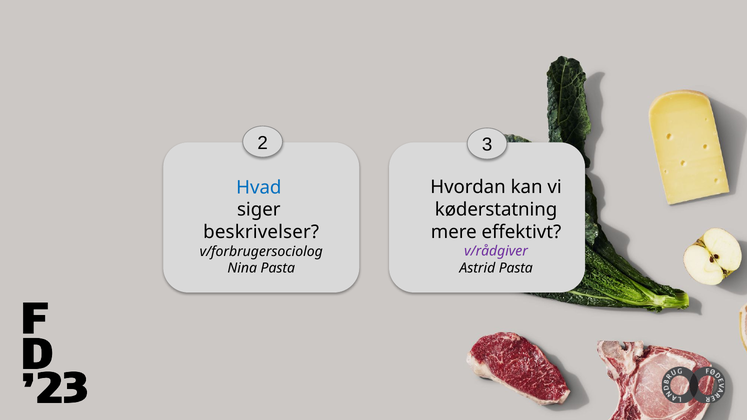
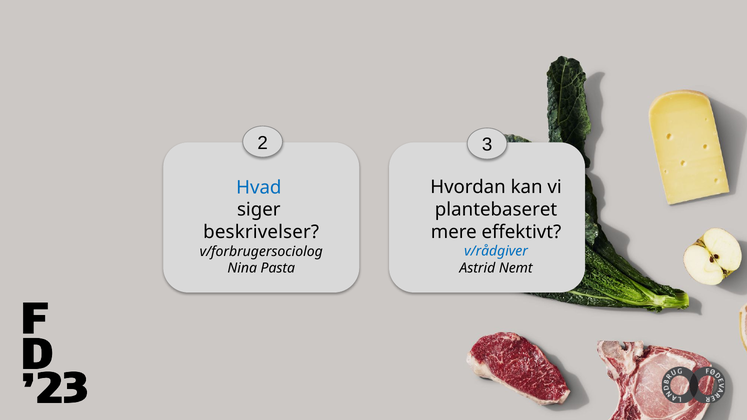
køderstatning: køderstatning -> plantebaseret
v/rådgiver colour: purple -> blue
Astrid Pasta: Pasta -> Nemt
